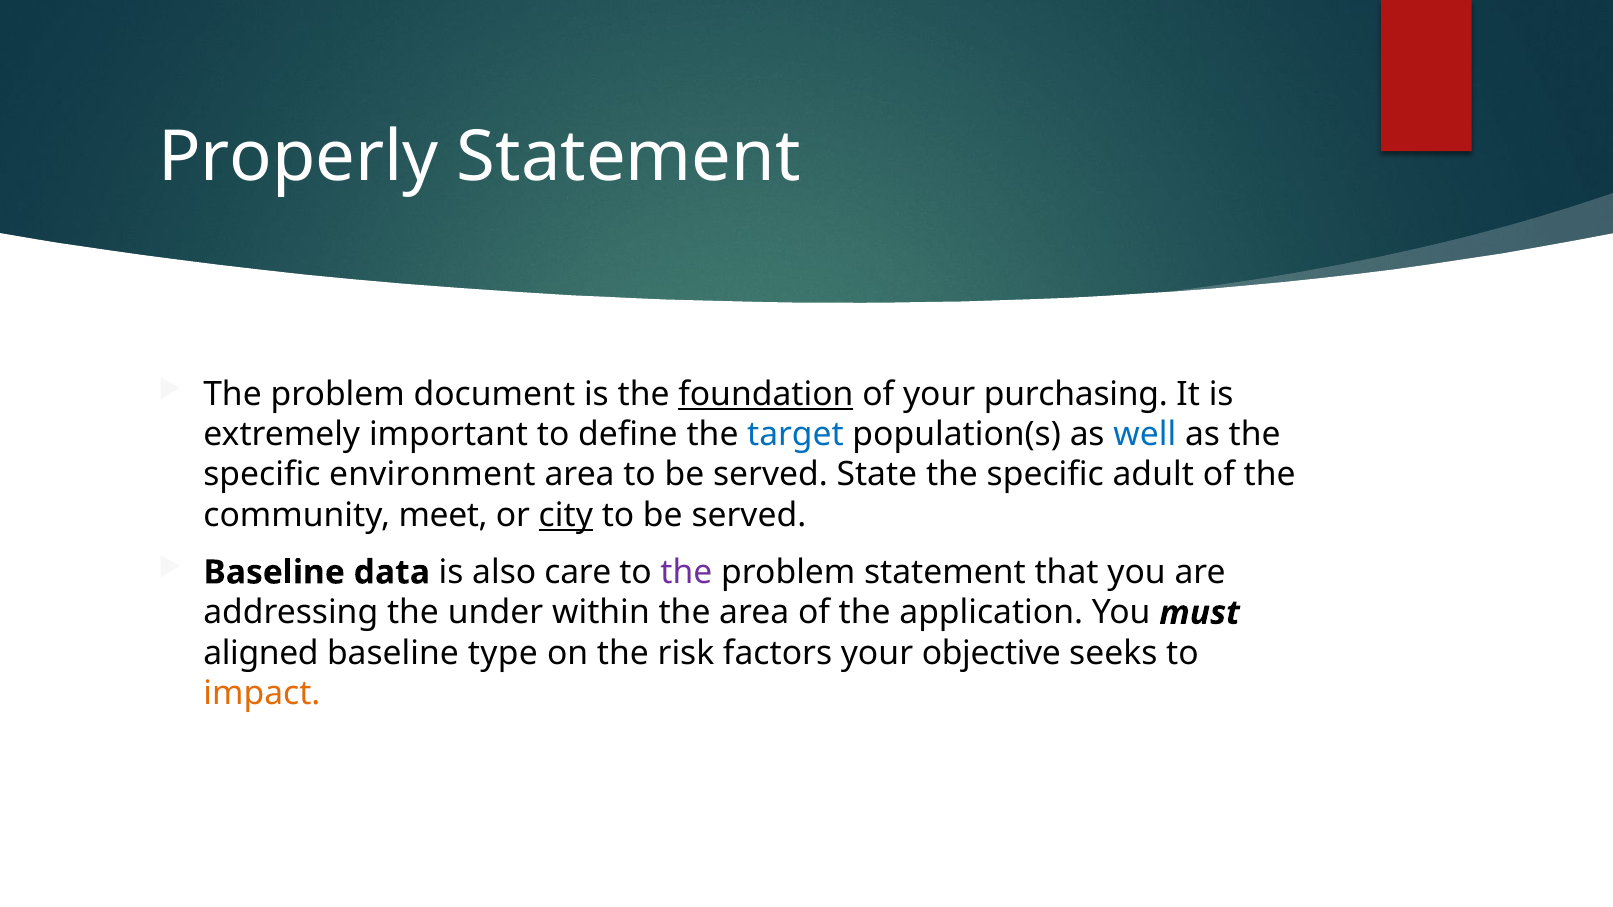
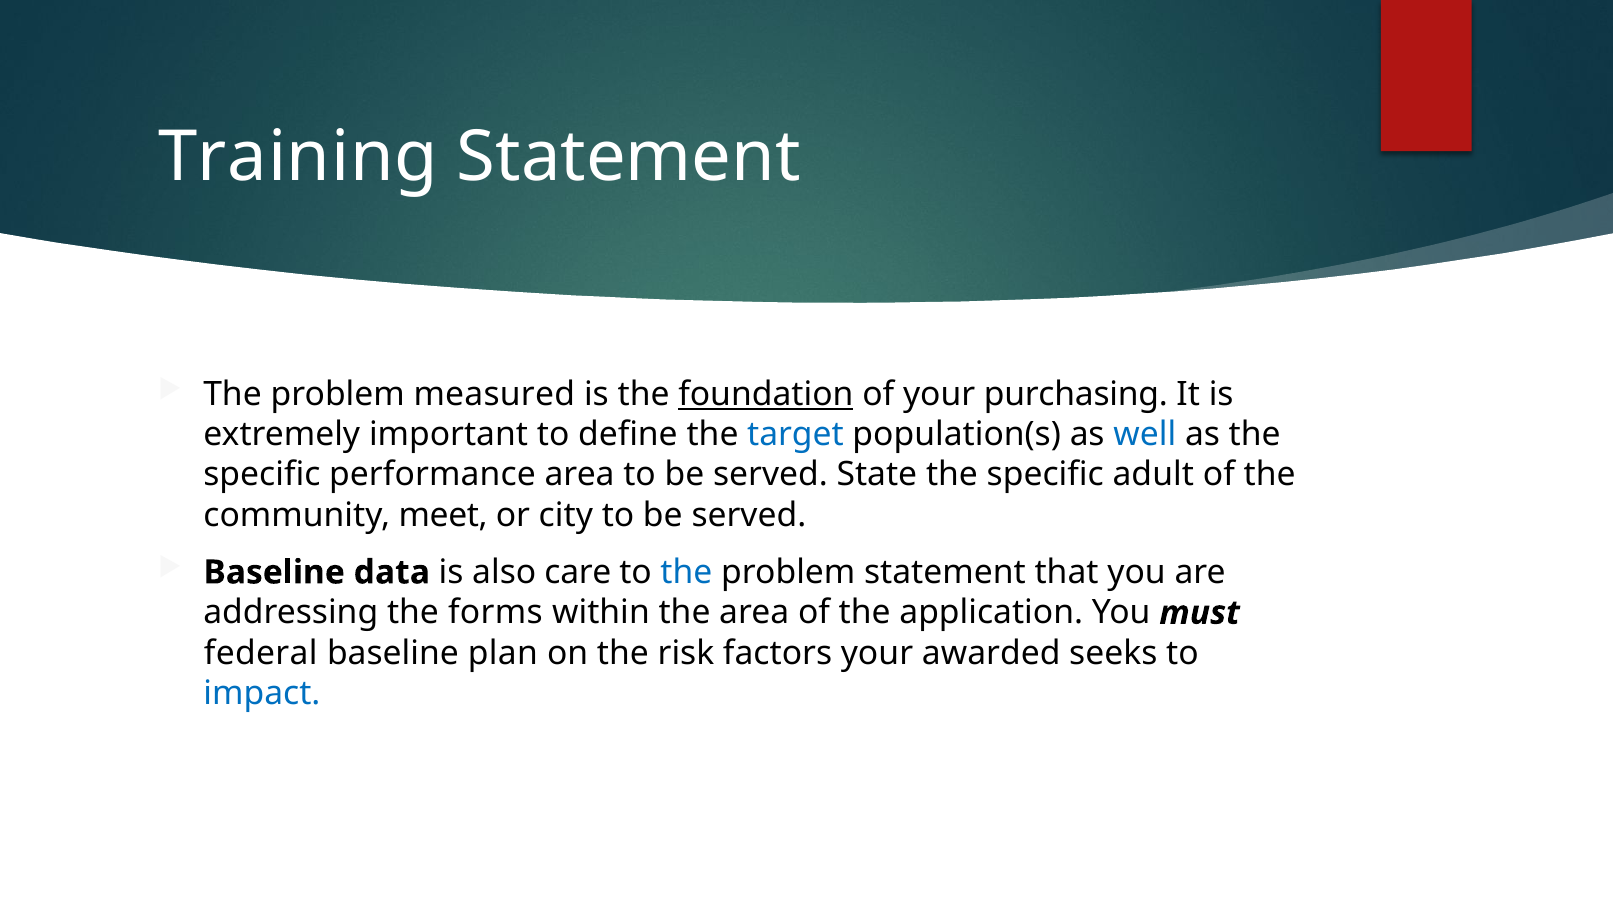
Properly: Properly -> Training
document: document -> measured
environment: environment -> performance
city underline: present -> none
the at (686, 573) colour: purple -> blue
under: under -> forms
aligned: aligned -> federal
type: type -> plan
objective: objective -> awarded
impact colour: orange -> blue
